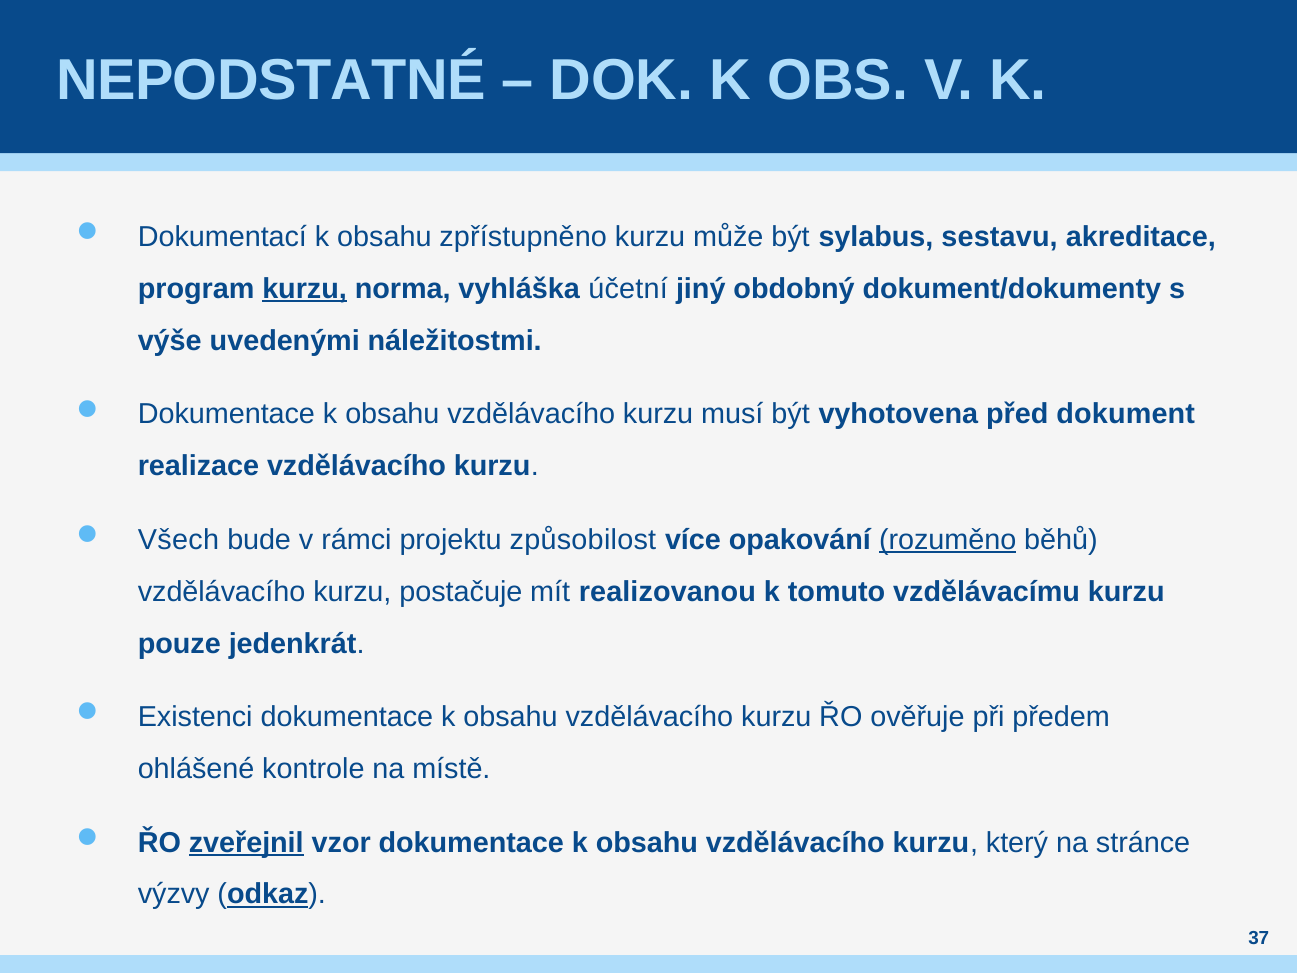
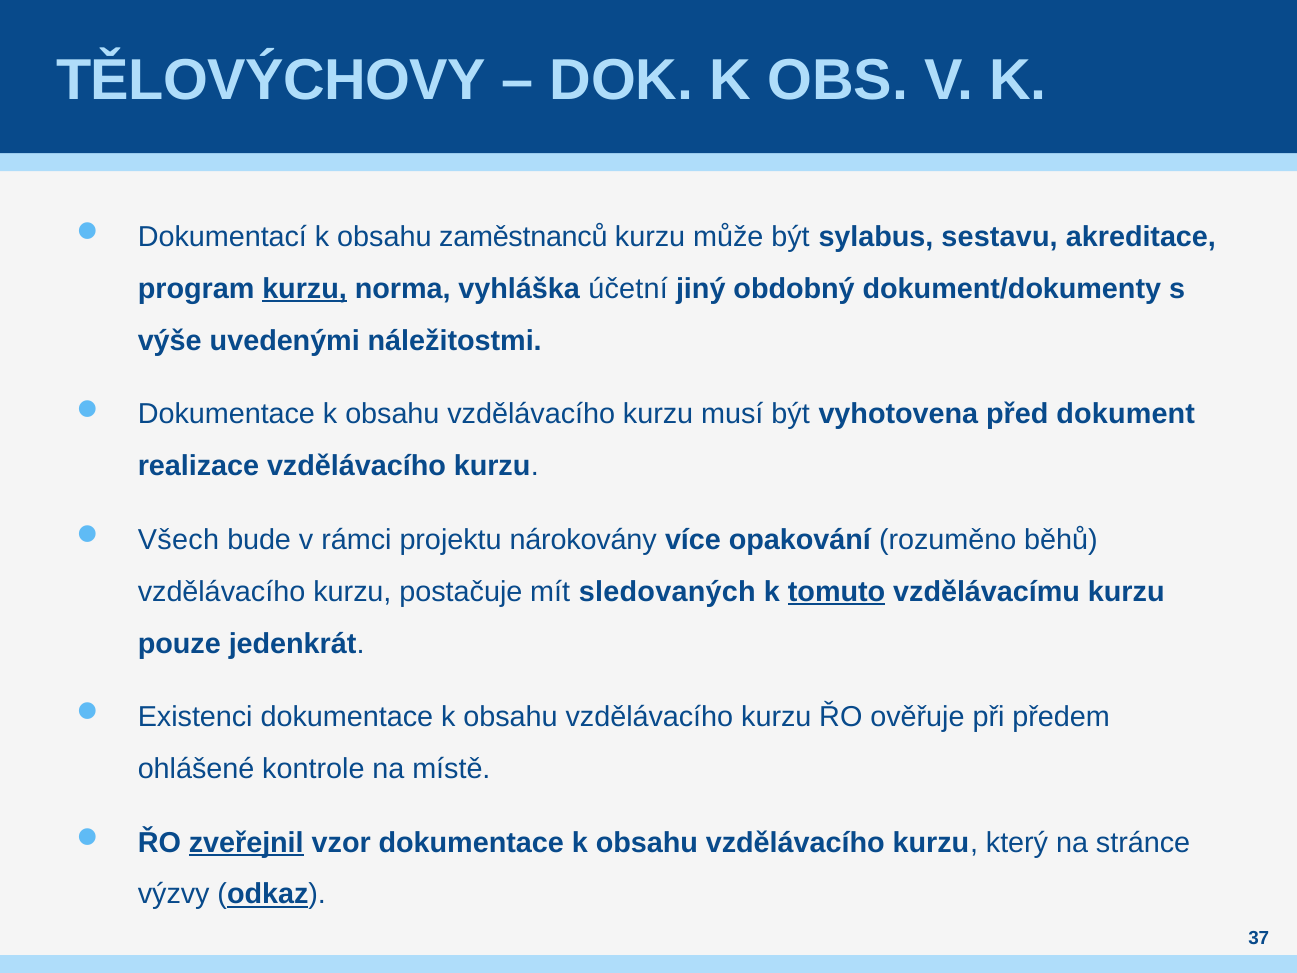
NEPODSTATNÉ: NEPODSTATNÉ -> TĚLOVÝCHOVY
zpřístupněno: zpřístupněno -> zaměstnanců
způsobilost: způsobilost -> nárokovány
rozuměno underline: present -> none
realizovanou: realizovanou -> sledovaných
tomuto underline: none -> present
